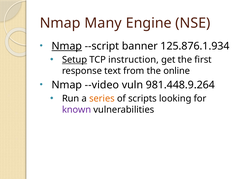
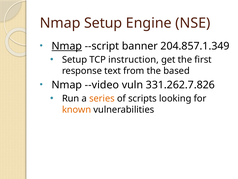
Nmap Many: Many -> Setup
125.876.1.934: 125.876.1.934 -> 204.857.1.349
Setup at (75, 60) underline: present -> none
online: online -> based
981.448.9.264: 981.448.9.264 -> 331.262.7.826
known colour: purple -> orange
